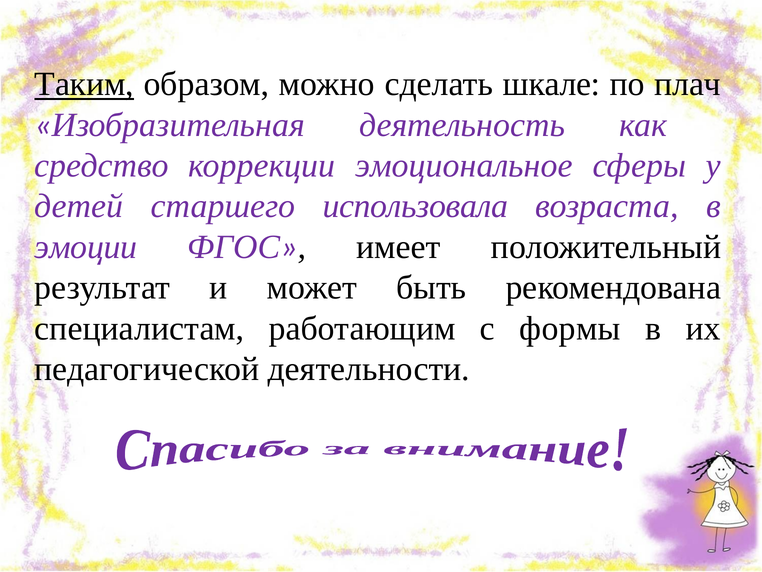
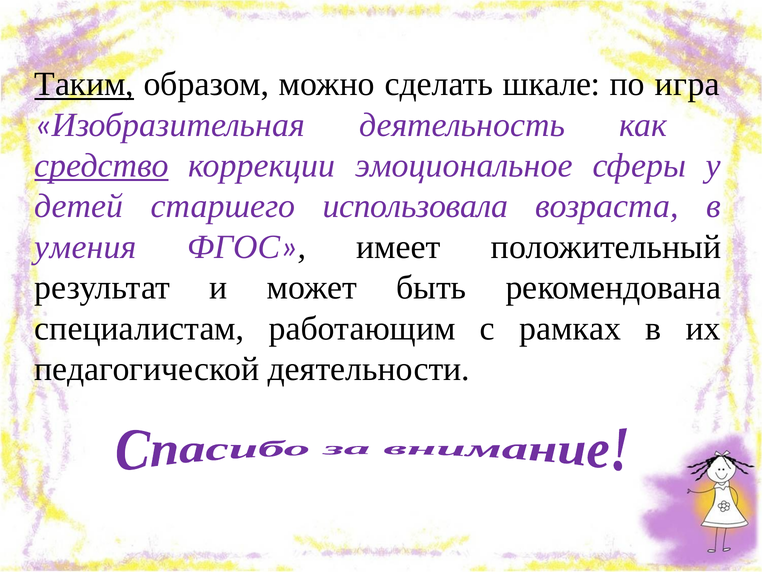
плач: плач -> игра
средство underline: none -> present
эмоции: эмоции -> умения
формы: формы -> рамках
